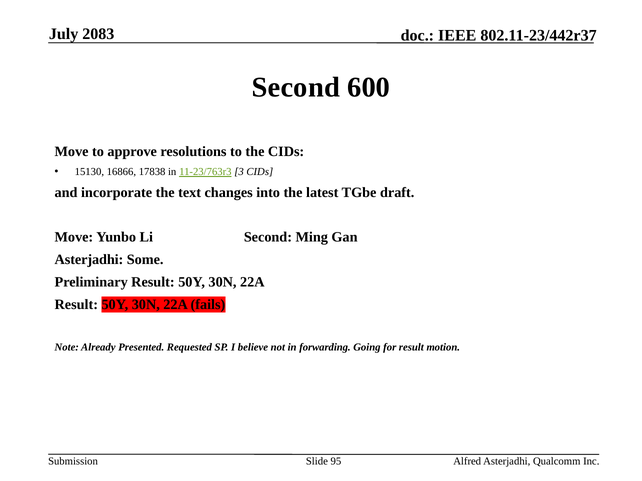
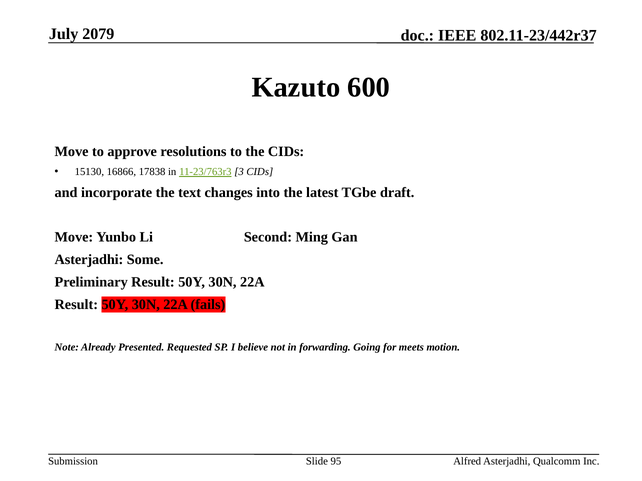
2083: 2083 -> 2079
Second at (296, 88): Second -> Kazuto
for result: result -> meets
